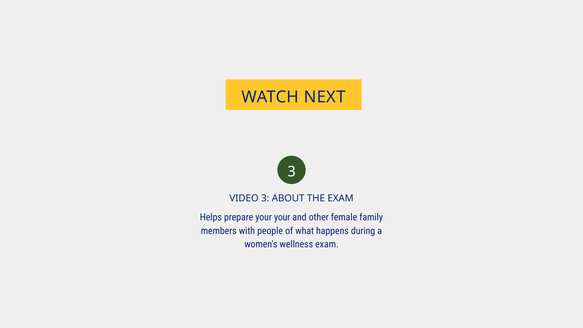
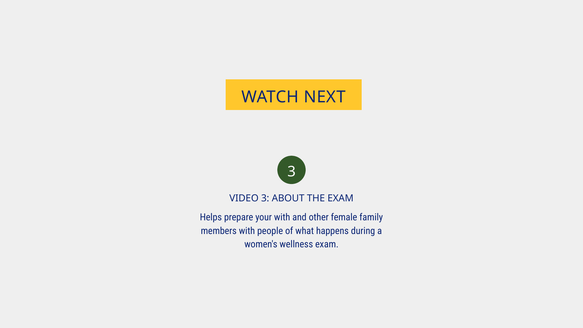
your your: your -> with
